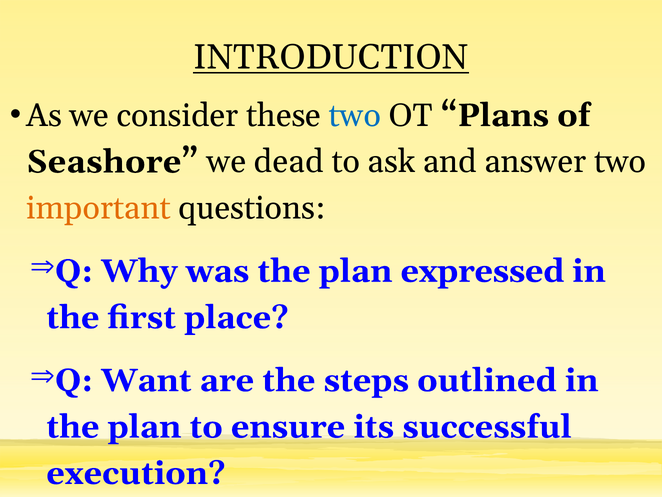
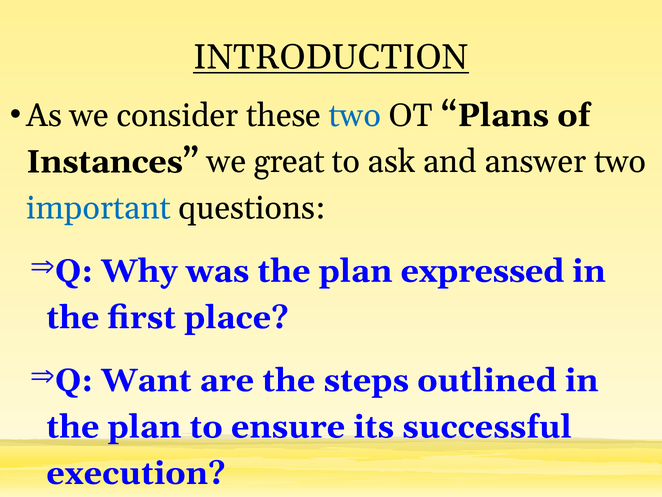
Seashore: Seashore -> Instances
dead: dead -> great
important colour: orange -> blue
